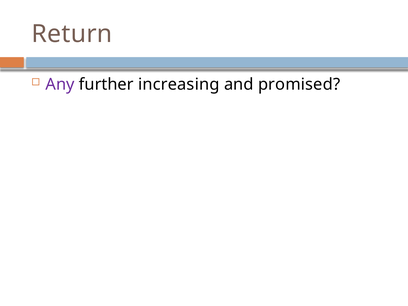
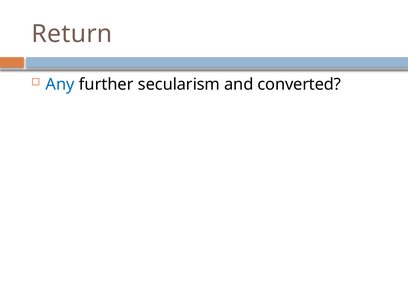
Any colour: purple -> blue
increasing: increasing -> secularism
promised: promised -> converted
